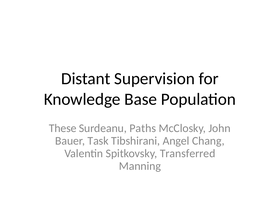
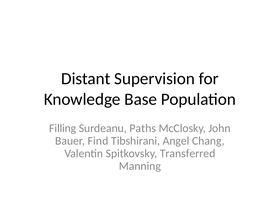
These: These -> Filling
Task: Task -> Find
